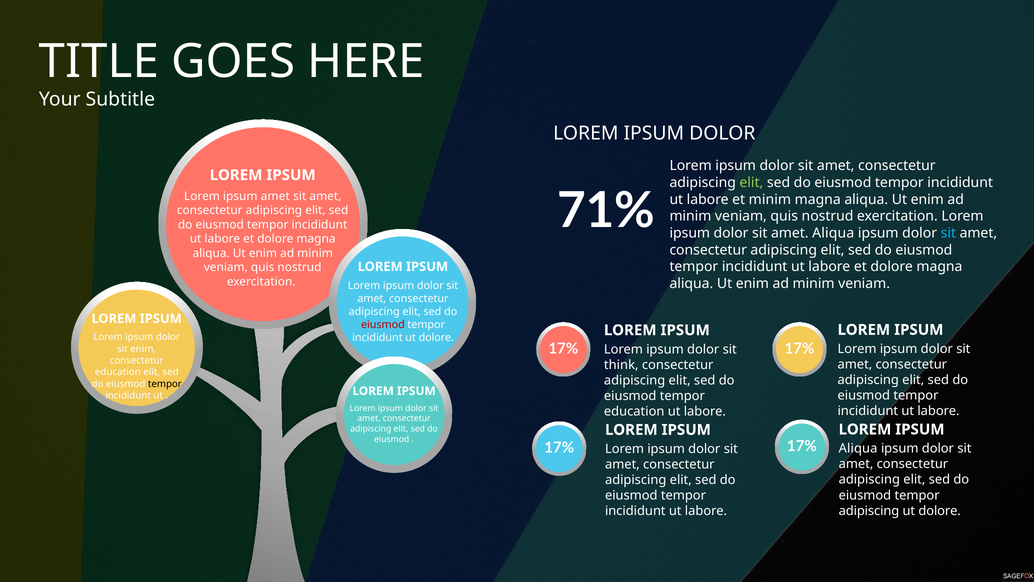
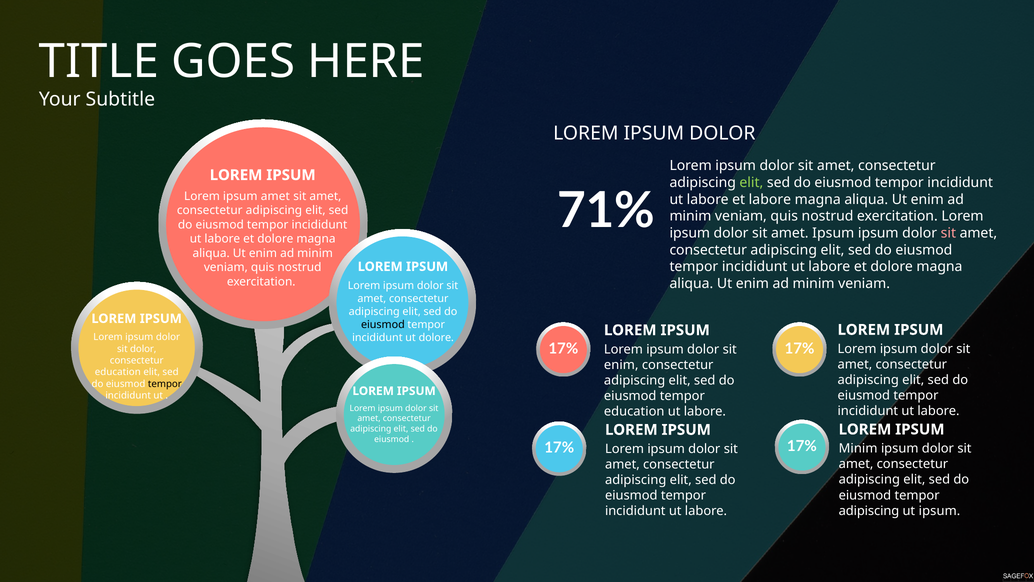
et minim: minim -> labore
amet Aliqua: Aliqua -> Ipsum
sit at (948, 233) colour: light blue -> pink
eiusmod at (383, 325) colour: red -> black
sit enim: enim -> dolor
think at (621, 365): think -> enim
Aliqua at (858, 448): Aliqua -> Minim
dolore at (940, 510): dolore -> ipsum
